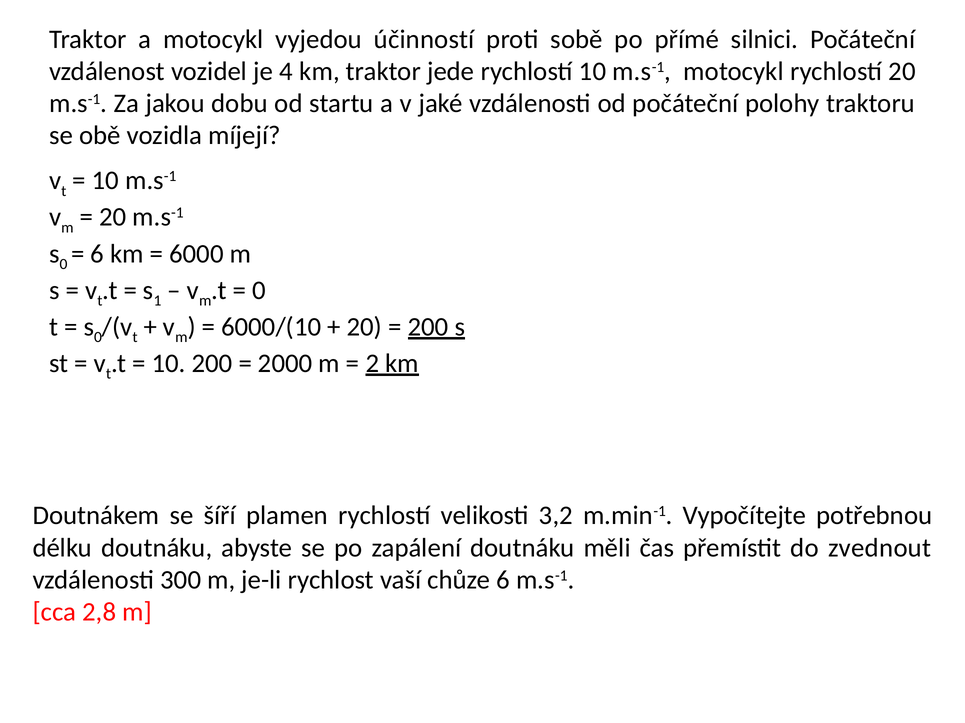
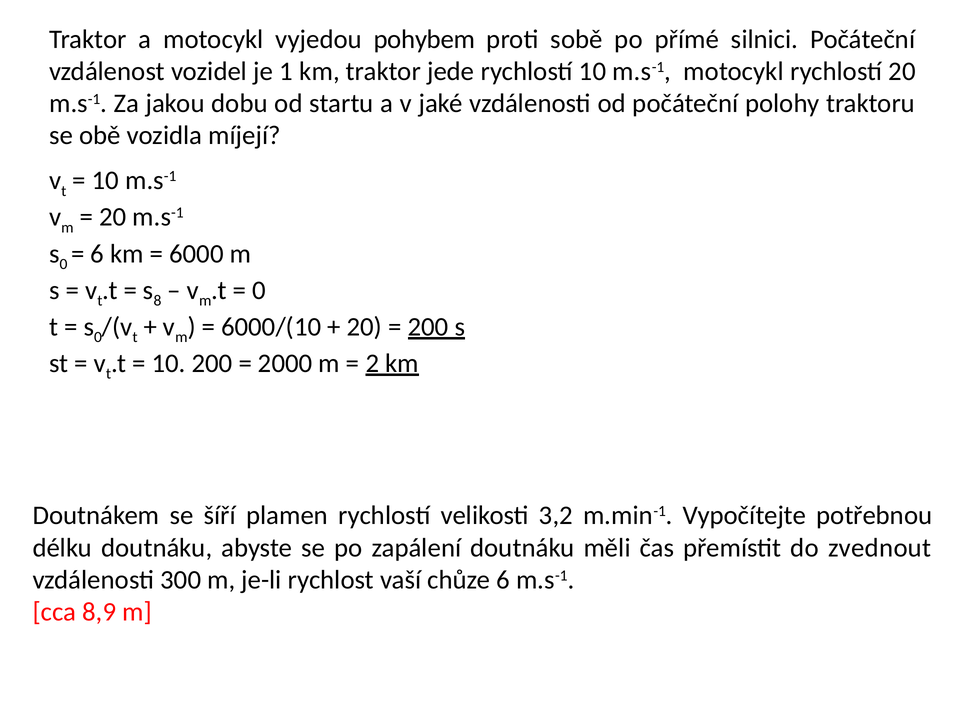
účinností: účinností -> pohybem
4: 4 -> 1
1: 1 -> 8
2,8: 2,8 -> 8,9
